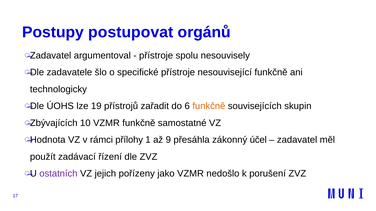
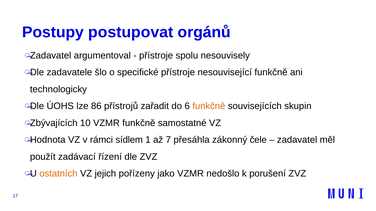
19: 19 -> 86
přílohy: přílohy -> sídlem
9: 9 -> 7
účel: účel -> čele
ostatních colour: purple -> orange
